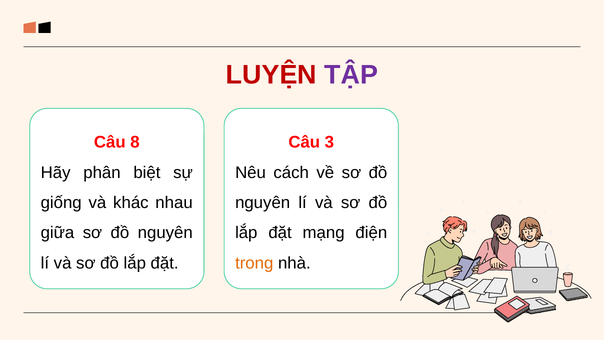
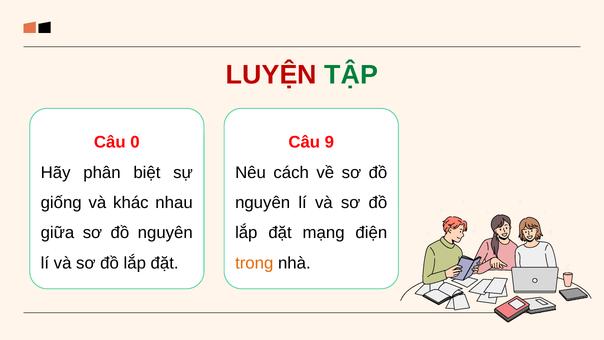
TẬP colour: purple -> green
8: 8 -> 0
3: 3 -> 9
